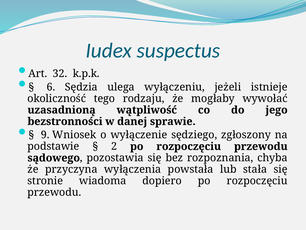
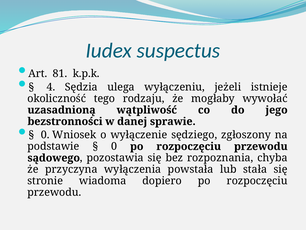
32: 32 -> 81
6: 6 -> 4
9 at (45, 135): 9 -> 0
2 at (114, 146): 2 -> 0
